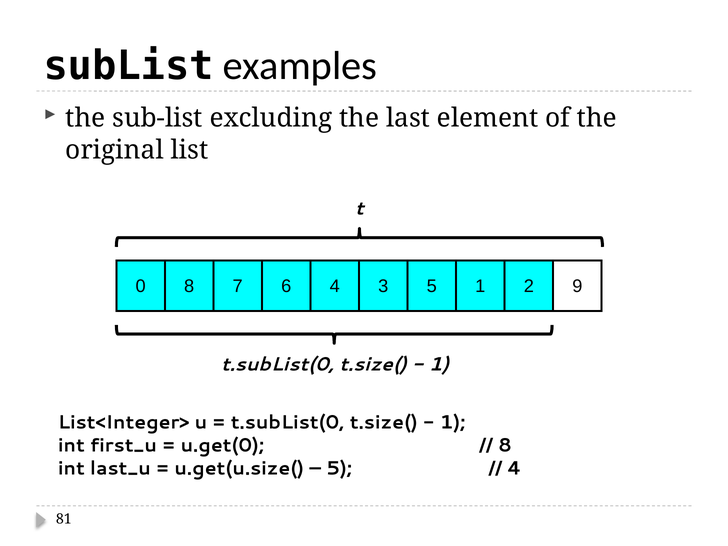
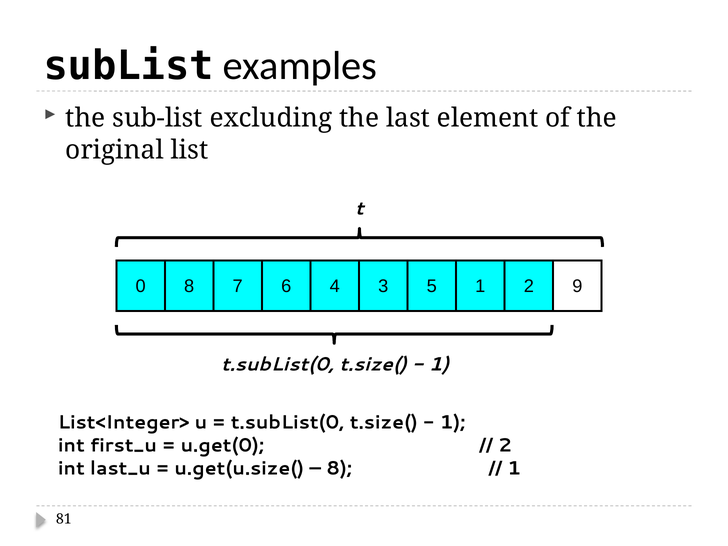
8 at (505, 445): 8 -> 2
5 at (339, 469): 5 -> 8
4 at (514, 469): 4 -> 1
